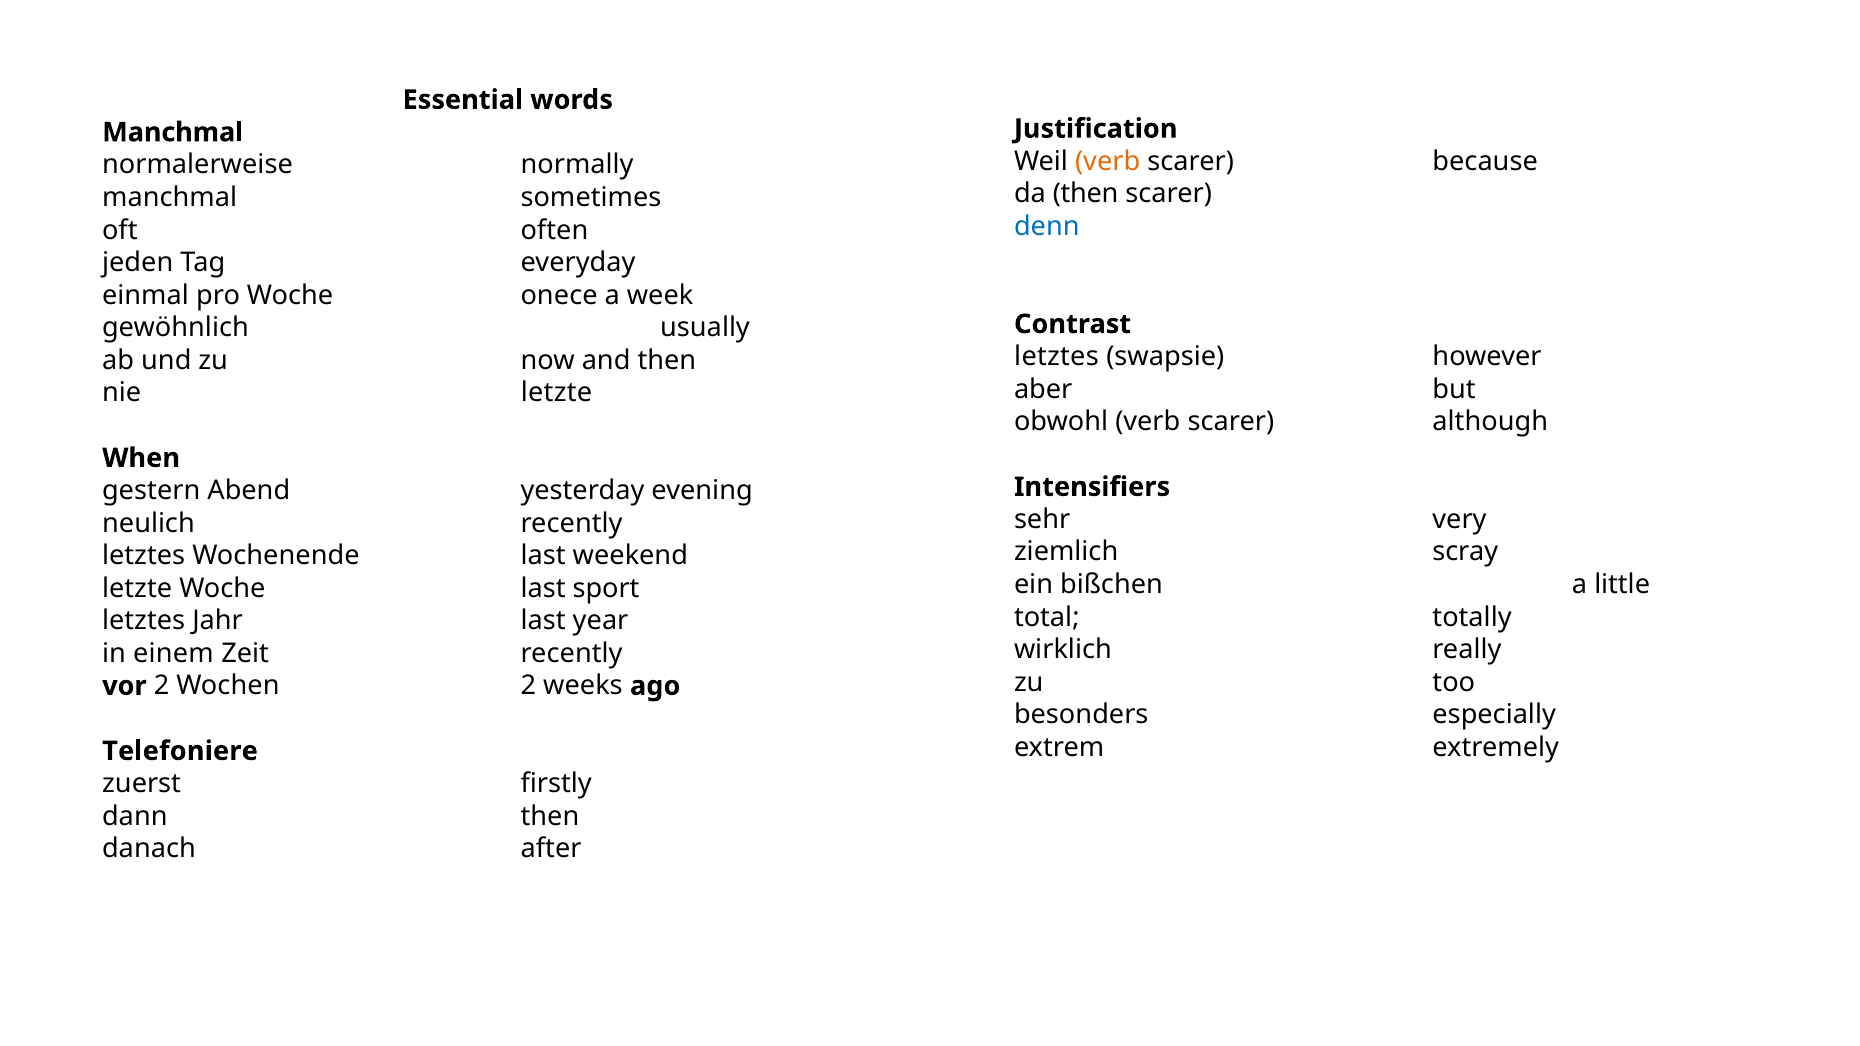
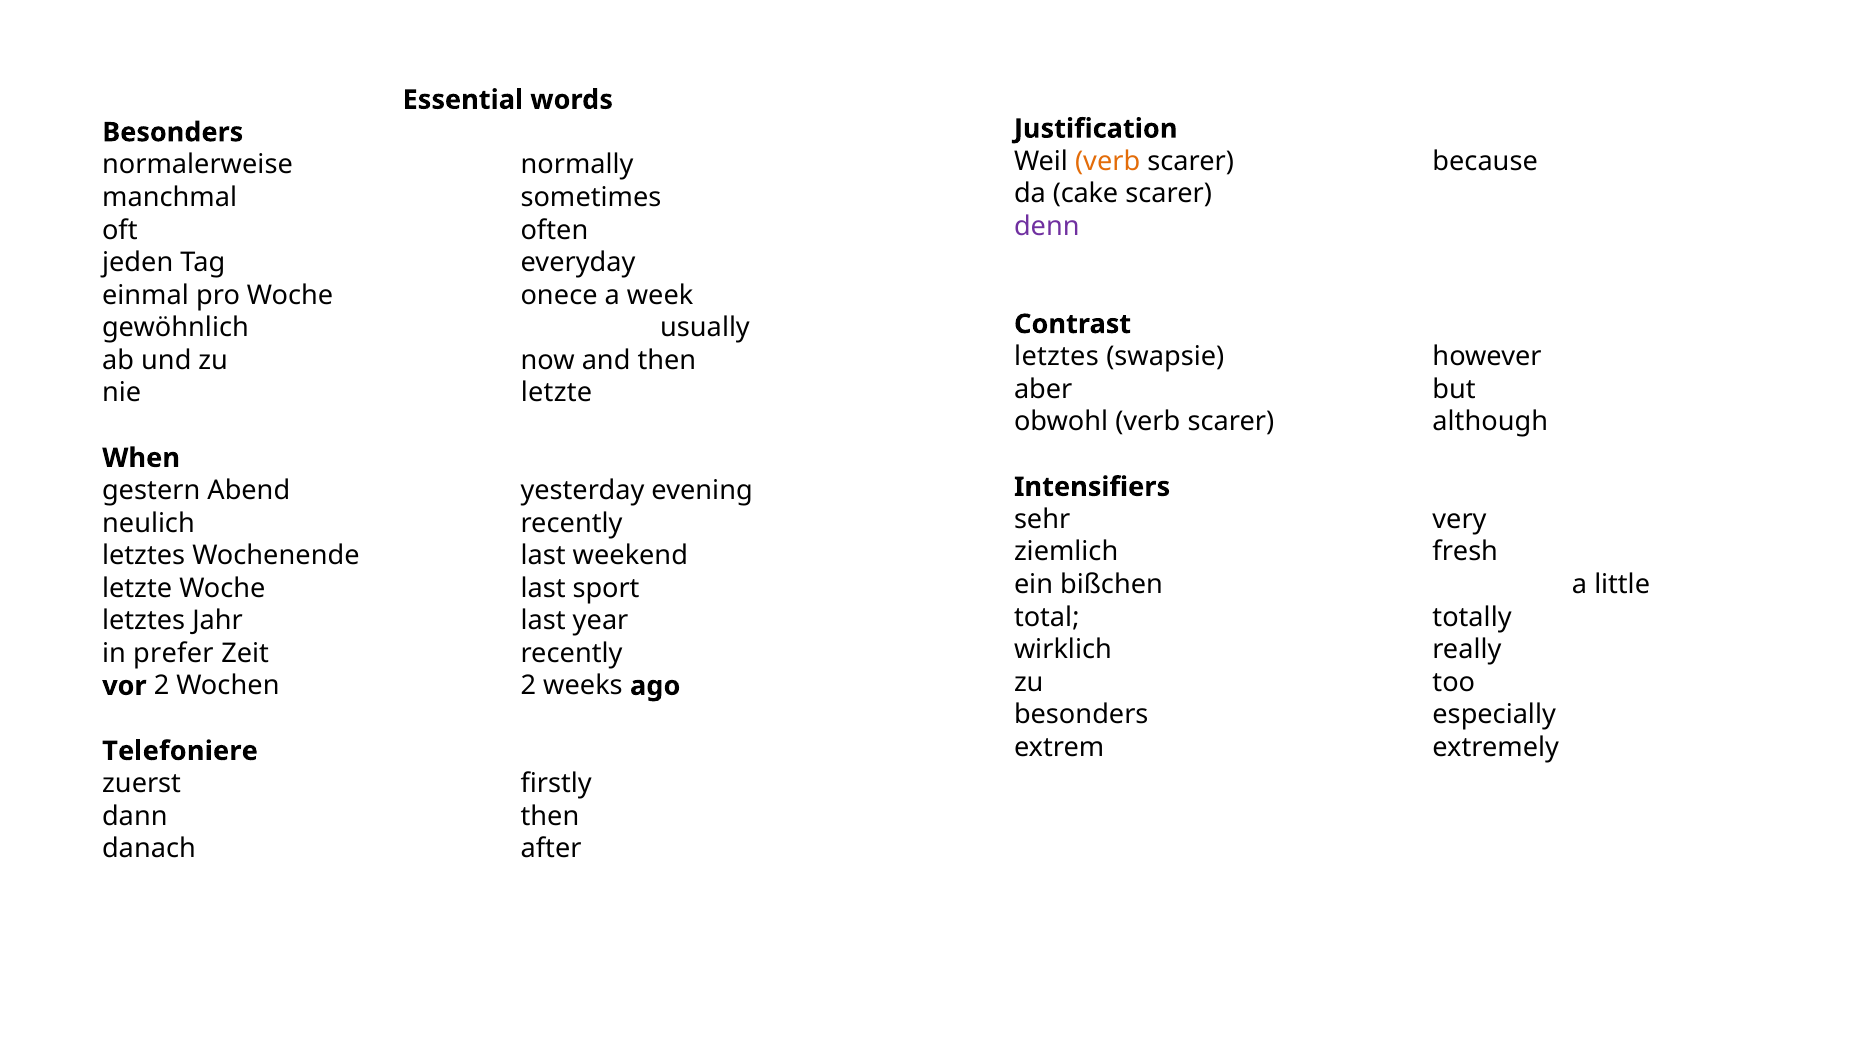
Manchmal at (173, 132): Manchmal -> Besonders
da then: then -> cake
denn colour: blue -> purple
scray: scray -> fresh
einem: einem -> prefer
